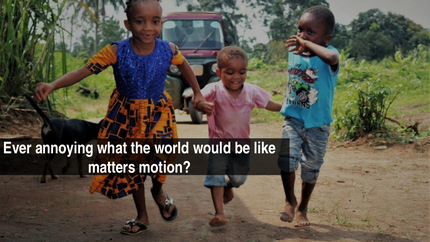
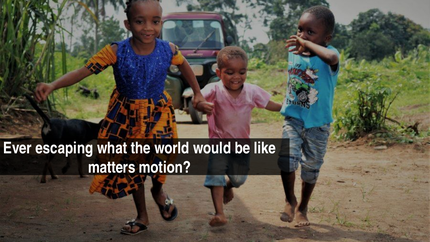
annoying: annoying -> escaping
